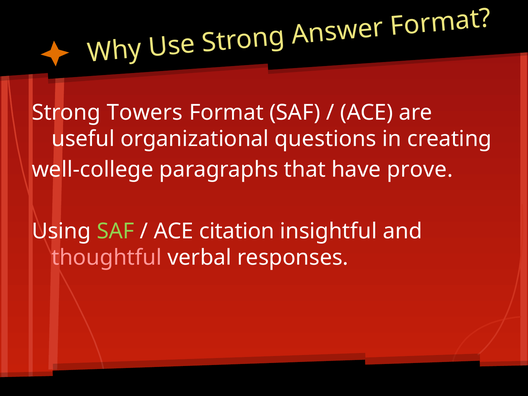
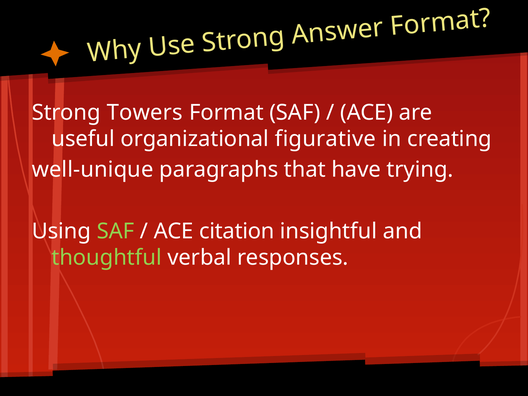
questions: questions -> figurative
well-college: well-college -> well-unique
prove: prove -> trying
thoughtful colour: pink -> light green
